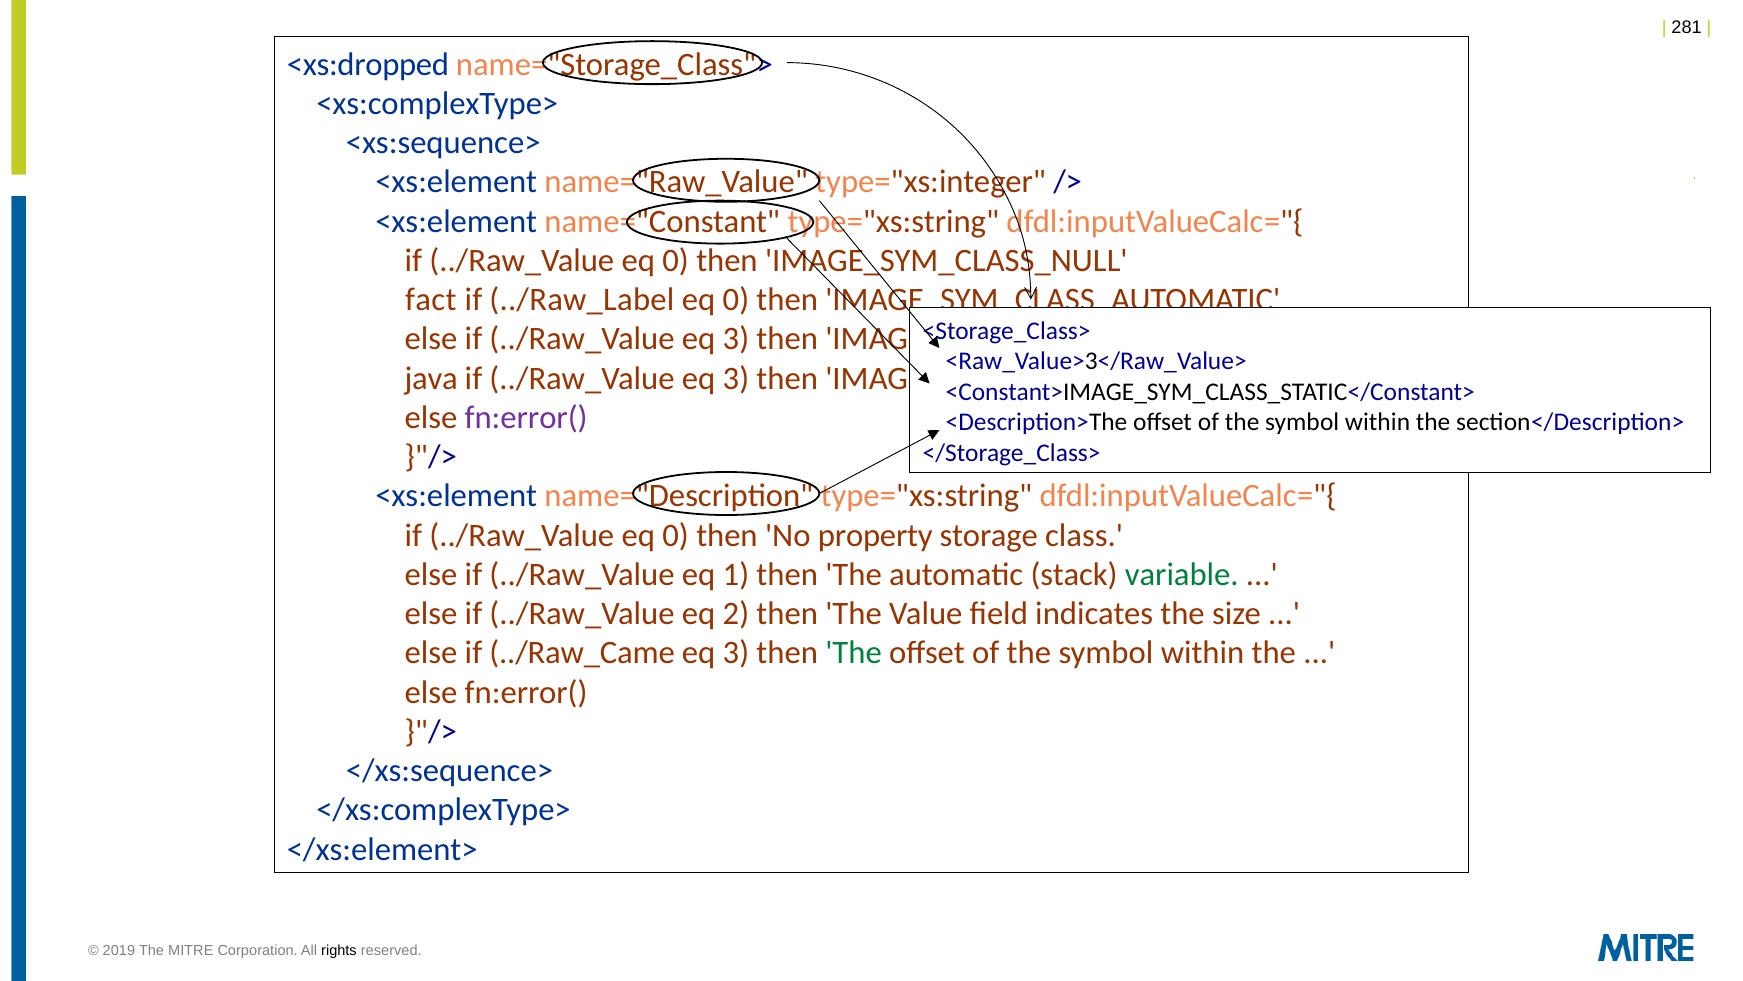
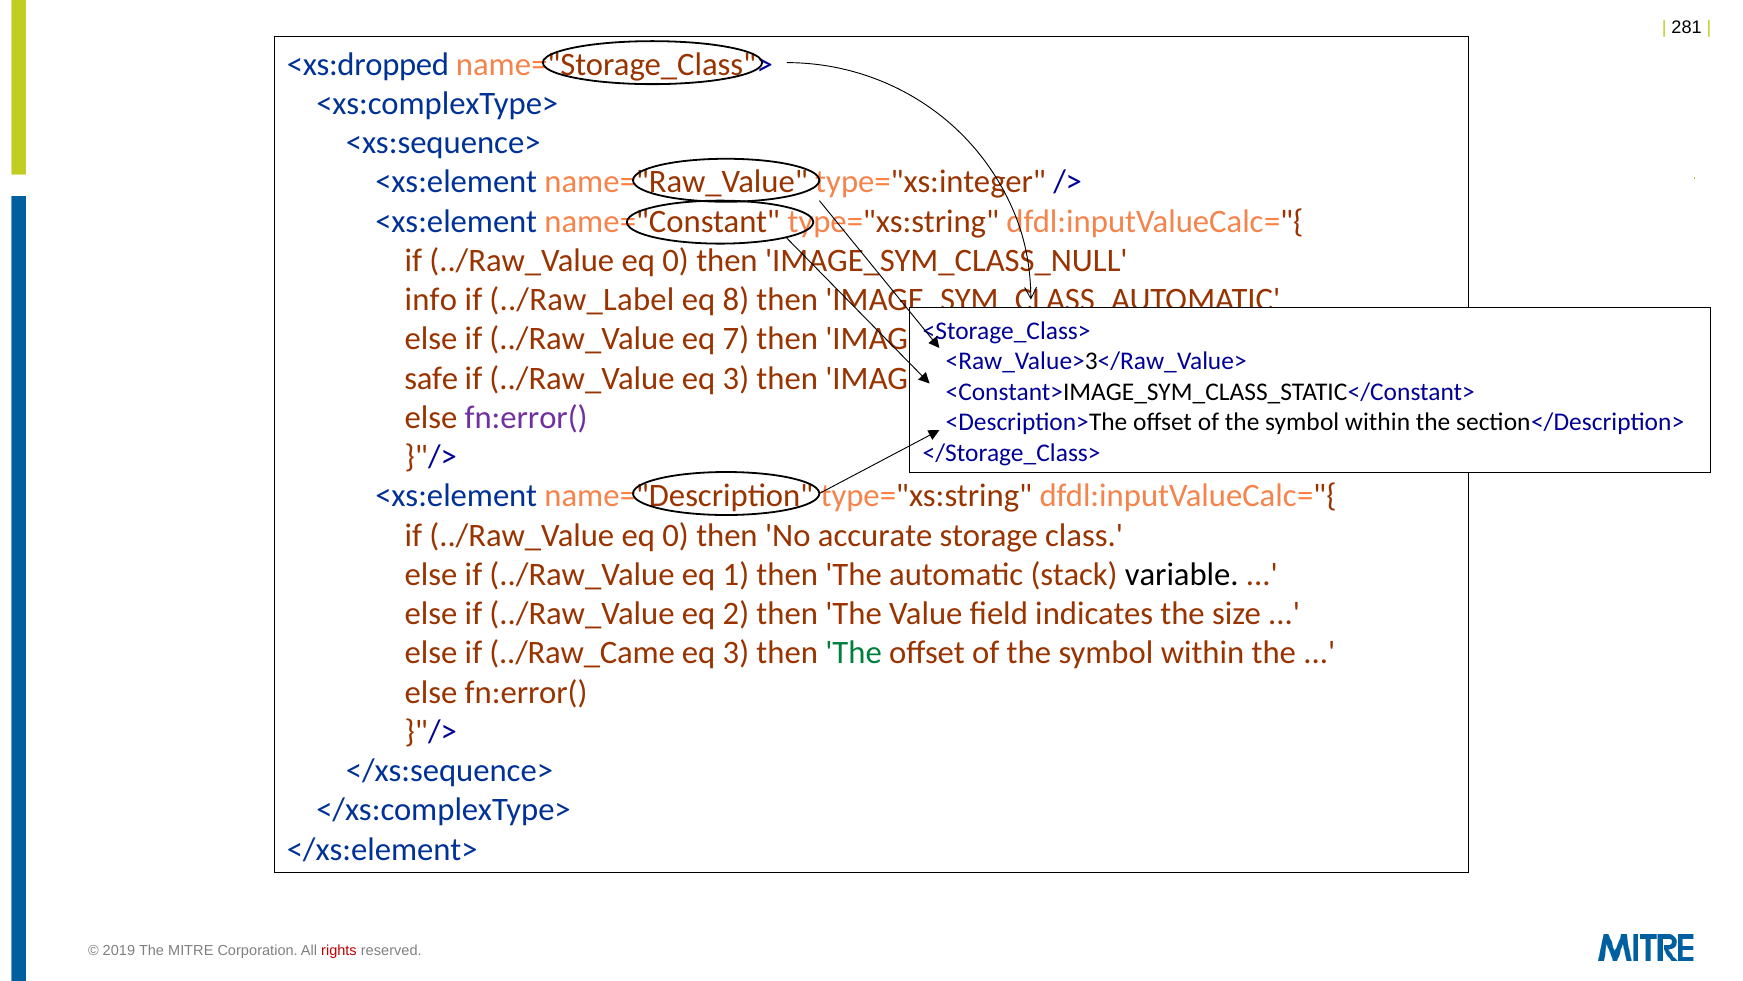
fact: fact -> info
0 at (736, 300): 0 -> 8
3 at (736, 339): 3 -> 7
java: java -> safe
property: property -> accurate
variable colour: green -> black
rights colour: black -> red
